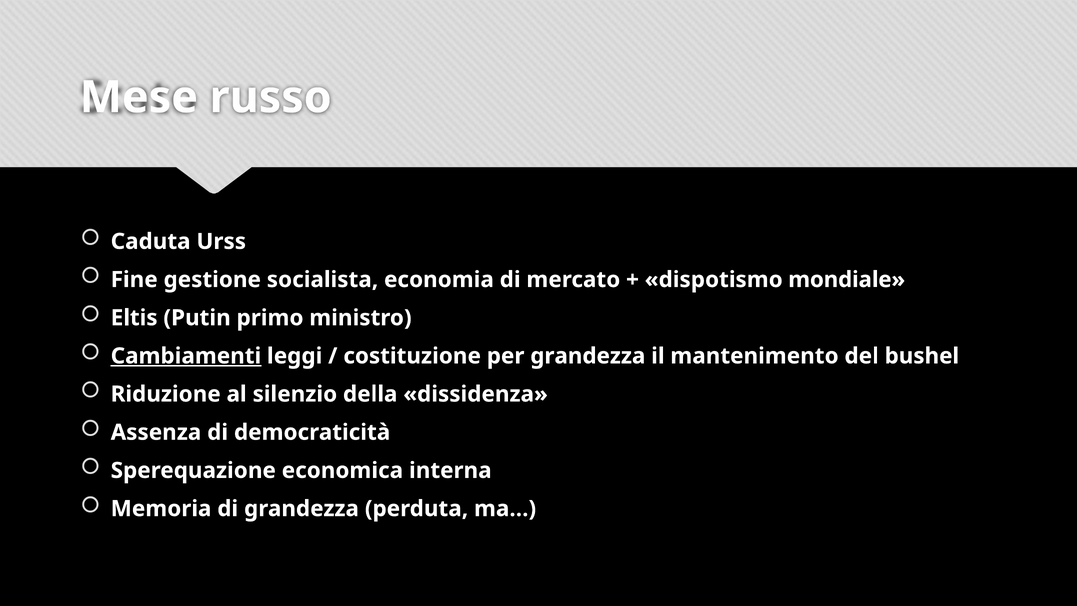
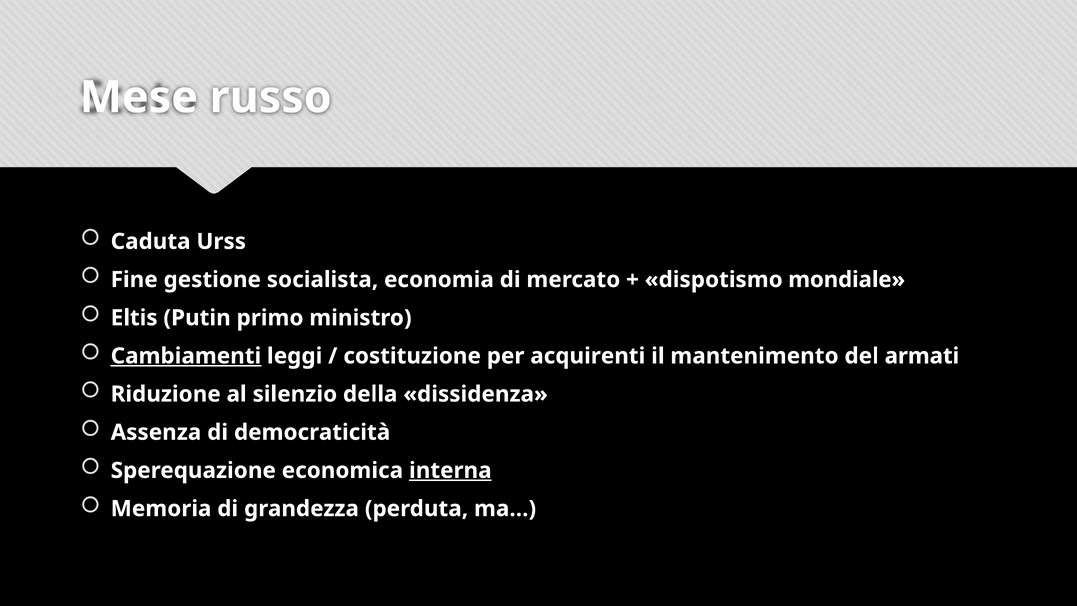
per grandezza: grandezza -> acquirenti
bushel: bushel -> armati
interna underline: none -> present
